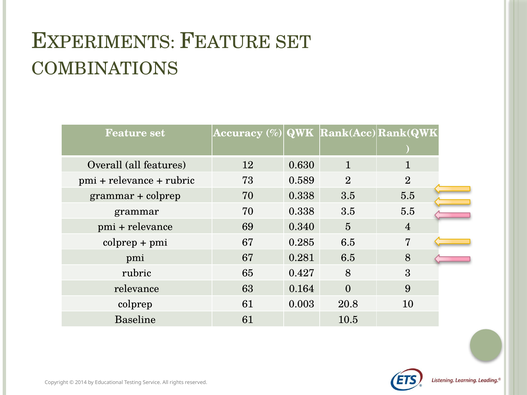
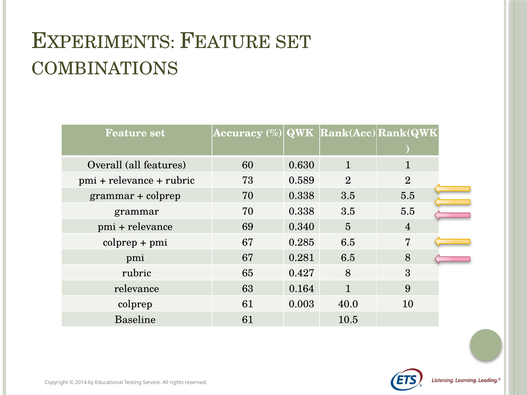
12: 12 -> 60
0.164 0: 0 -> 1
20.8: 20.8 -> 40.0
